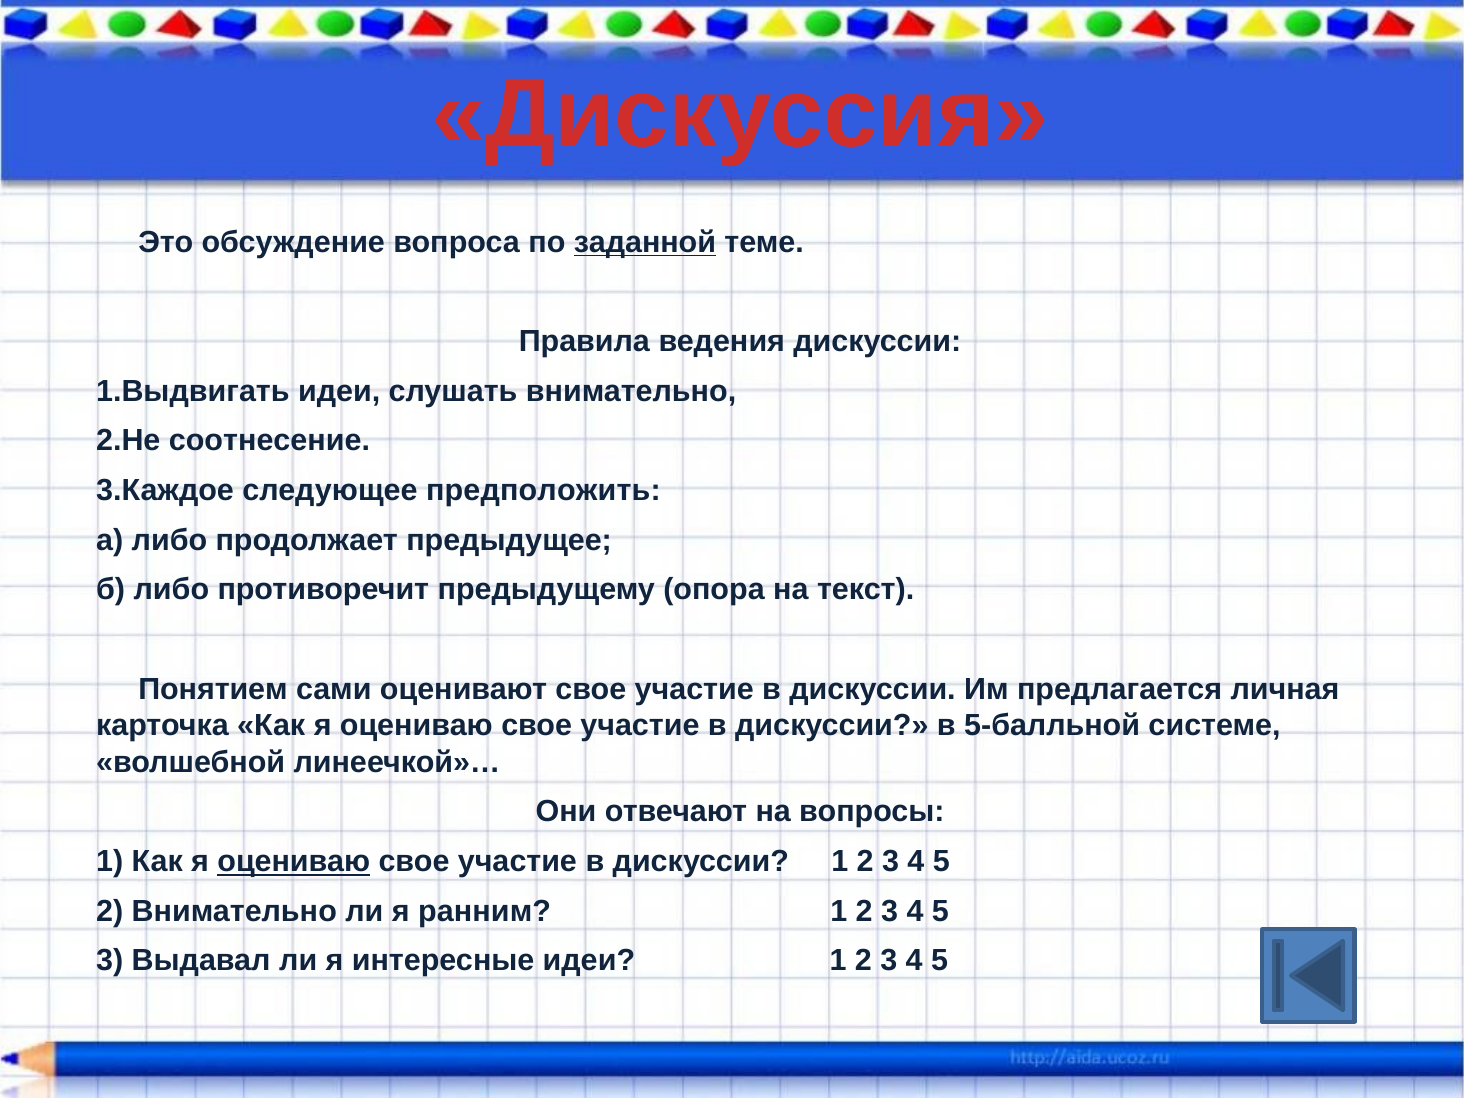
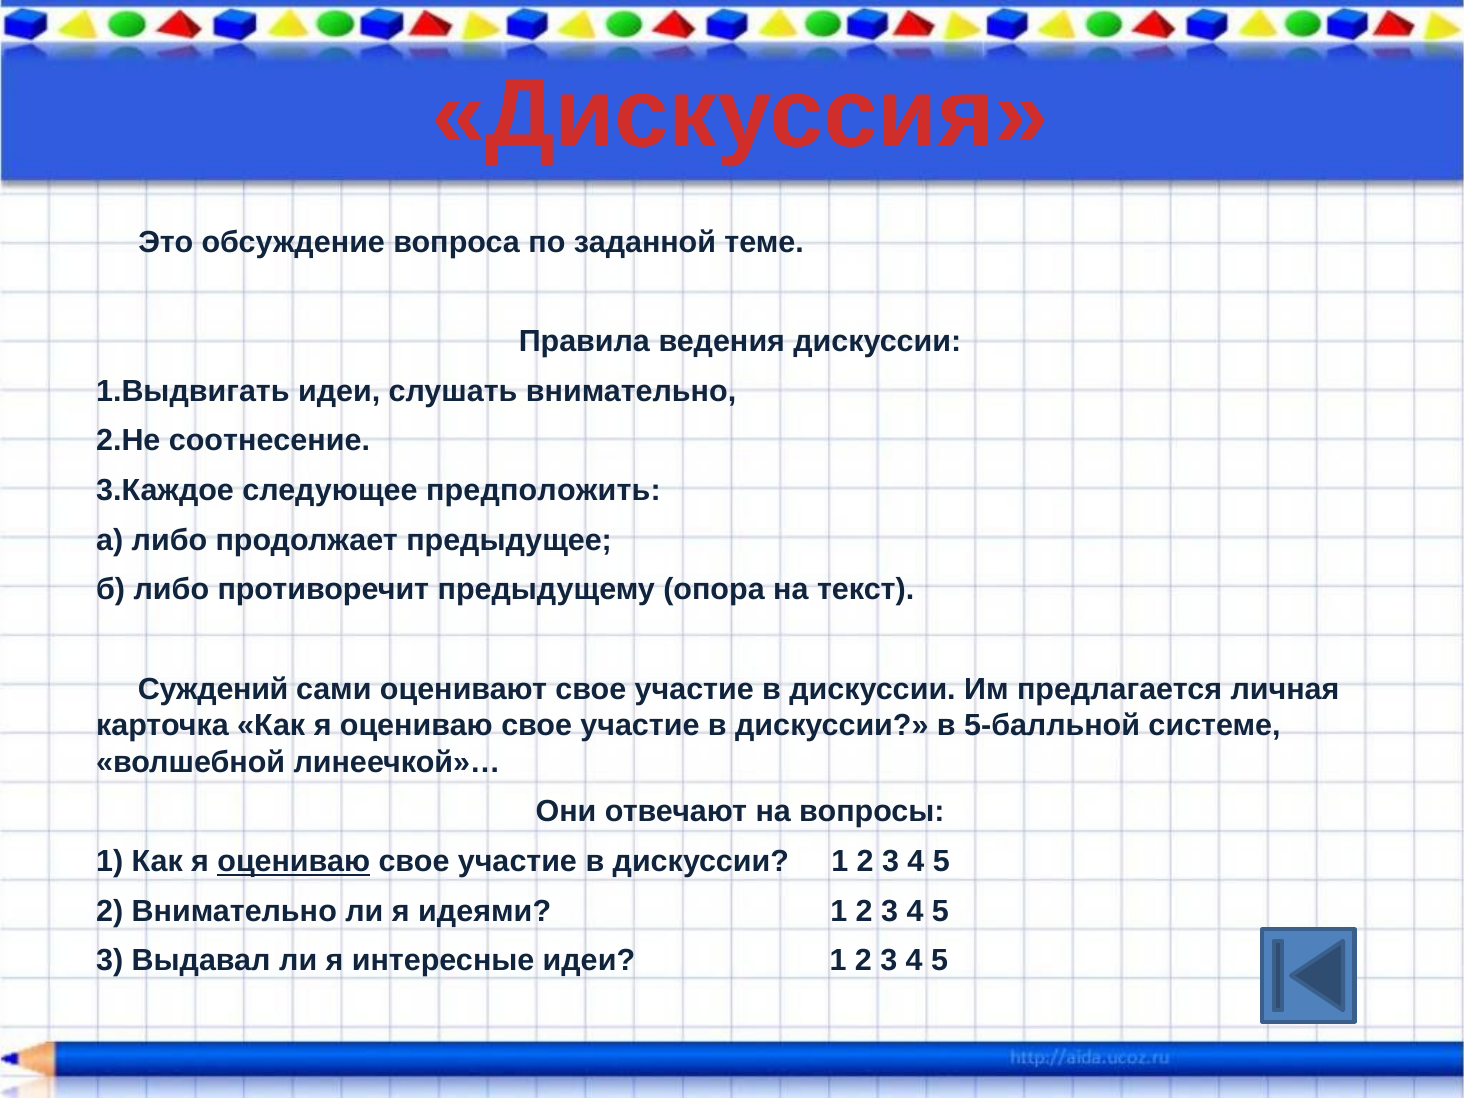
заданной underline: present -> none
Понятием: Понятием -> Суждений
ранним: ранним -> идеями
